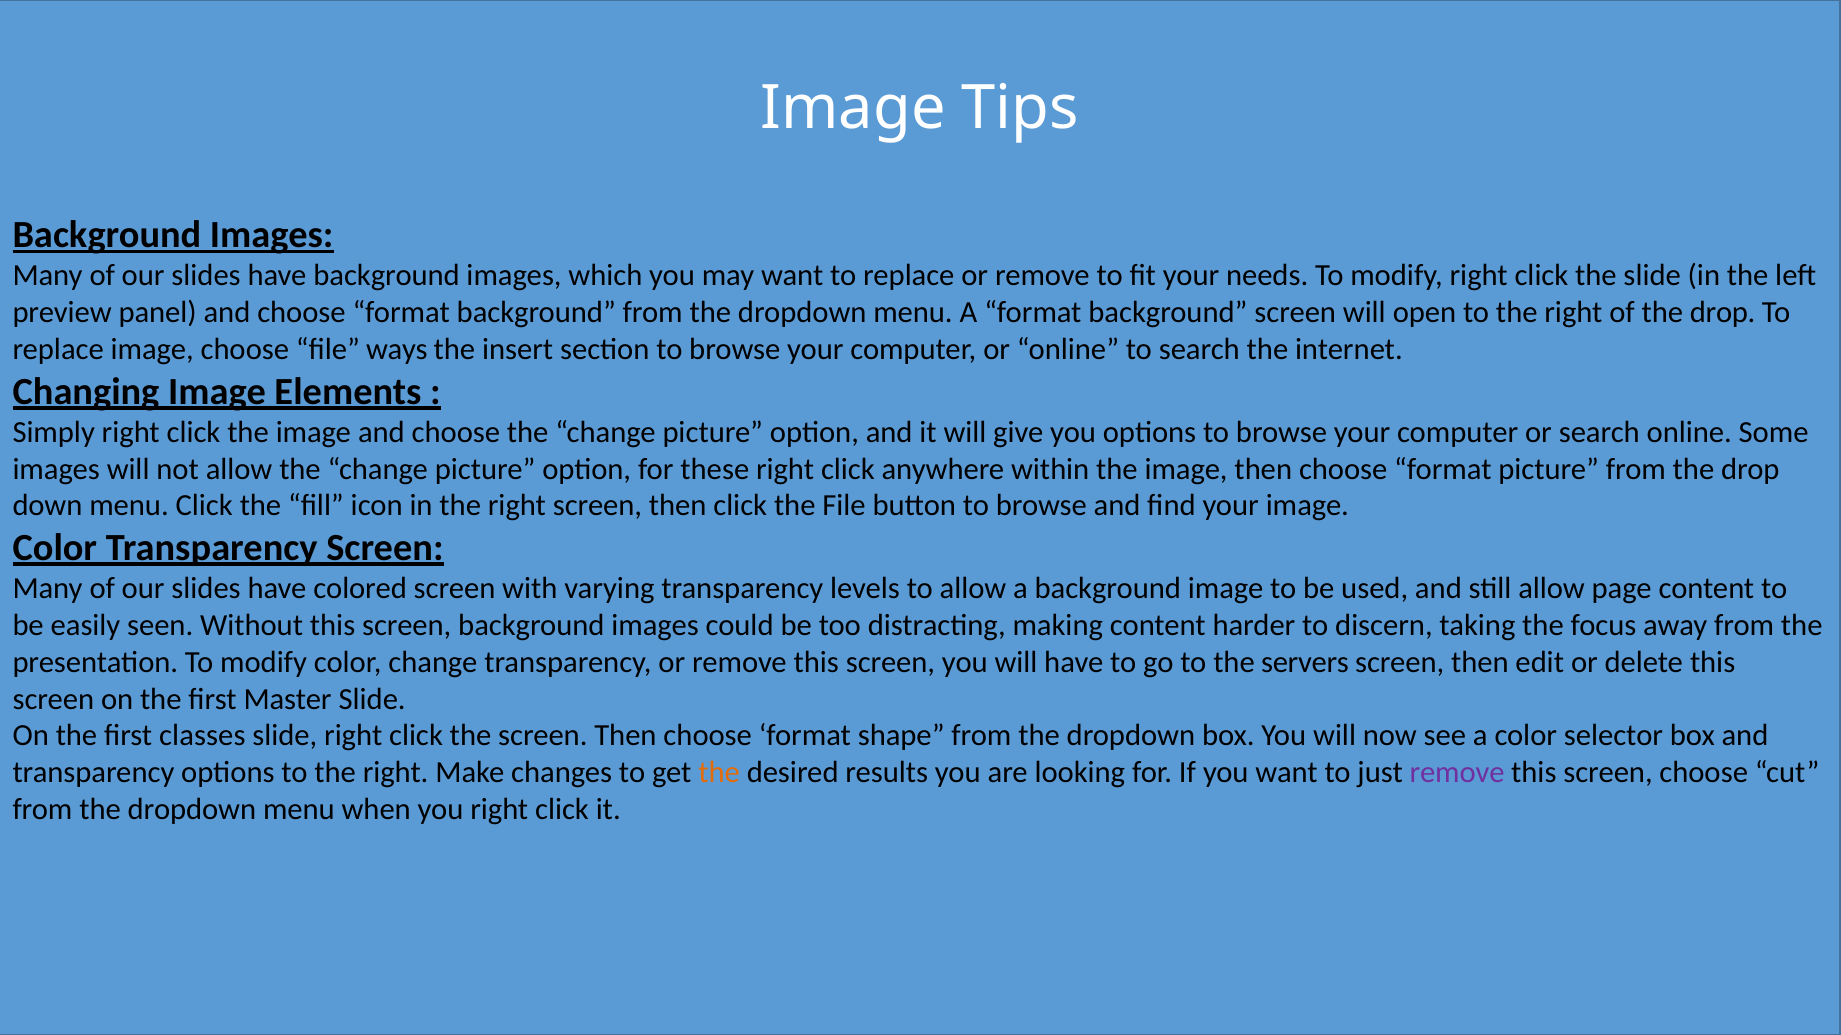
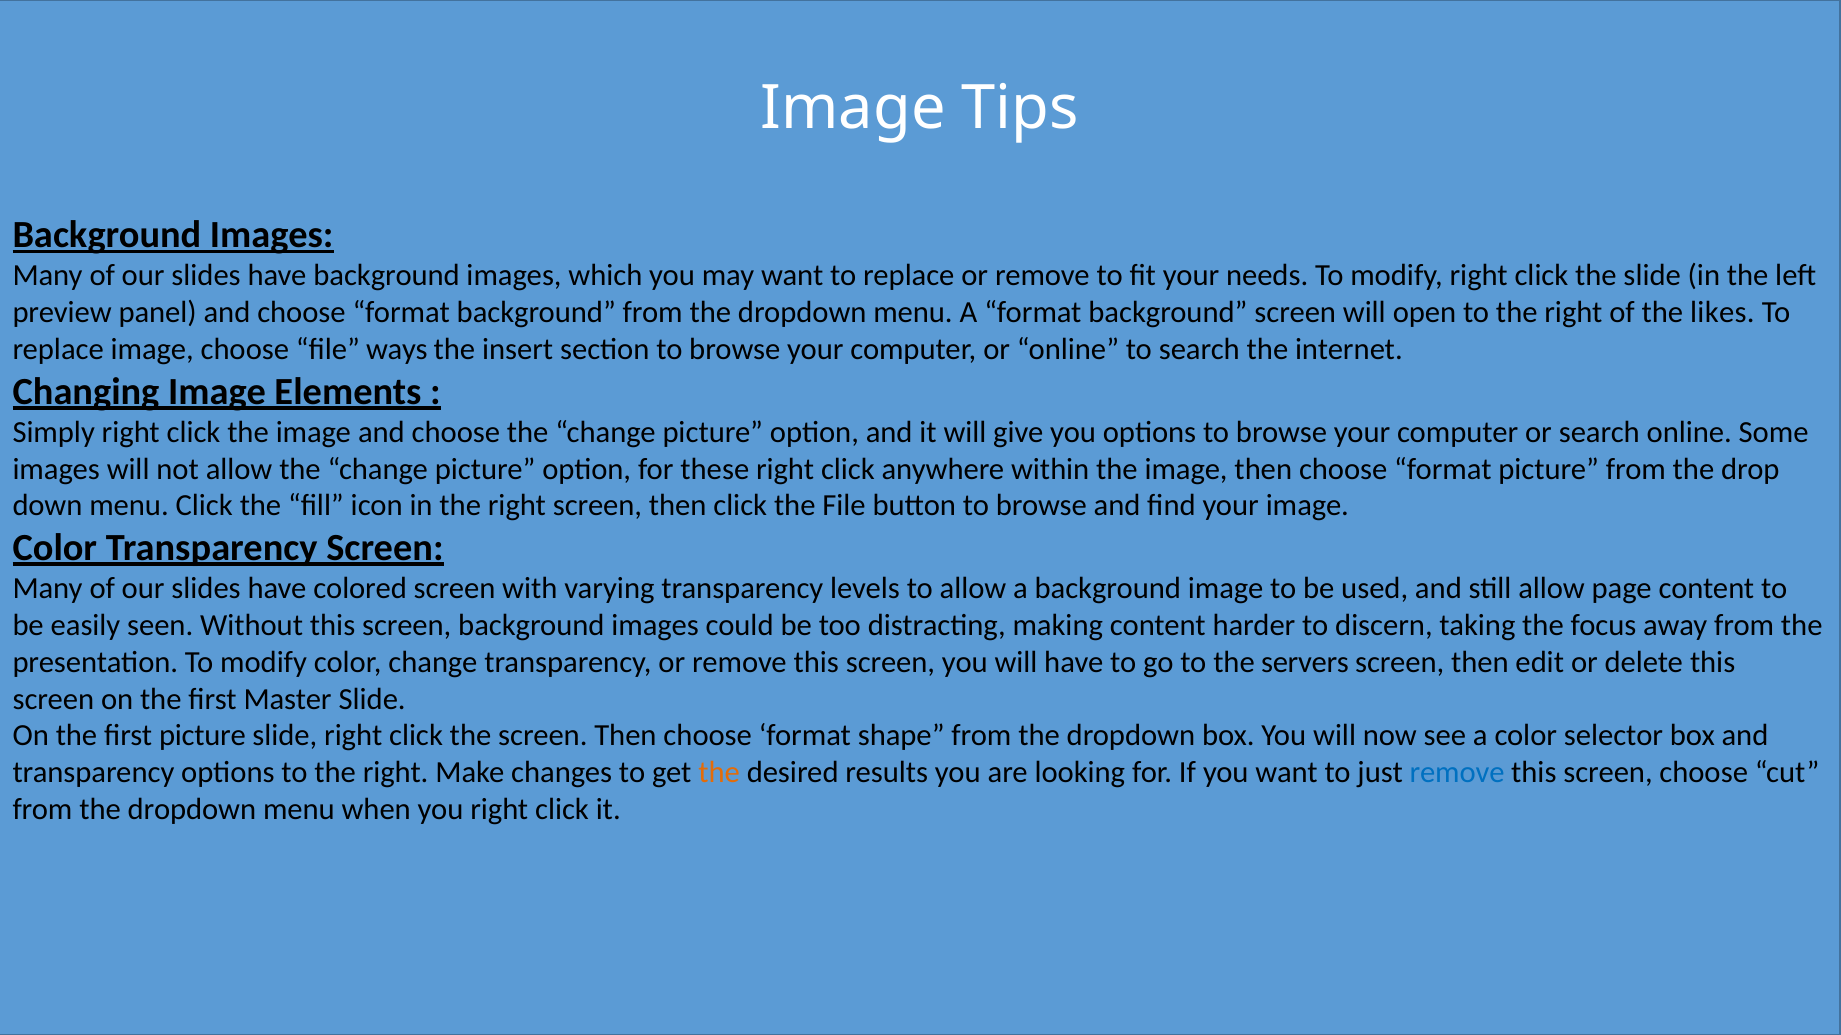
of the drop: drop -> likes
first classes: classes -> picture
remove at (1457, 773) colour: purple -> blue
